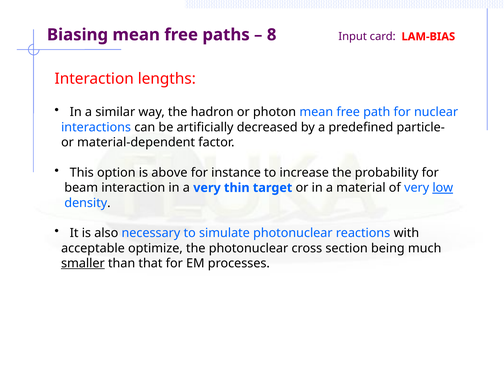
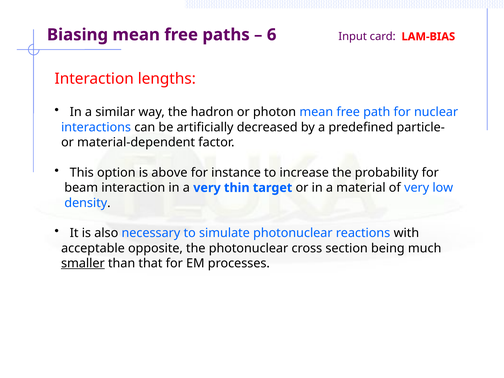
8: 8 -> 6
low underline: present -> none
optimize: optimize -> opposite
